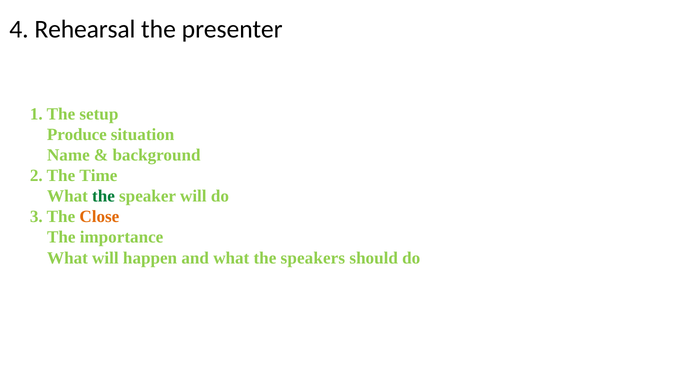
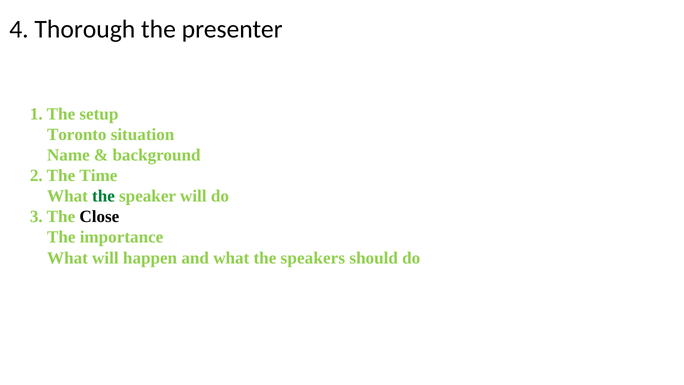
Rehearsal: Rehearsal -> Thorough
Produce: Produce -> Toronto
Close colour: orange -> black
